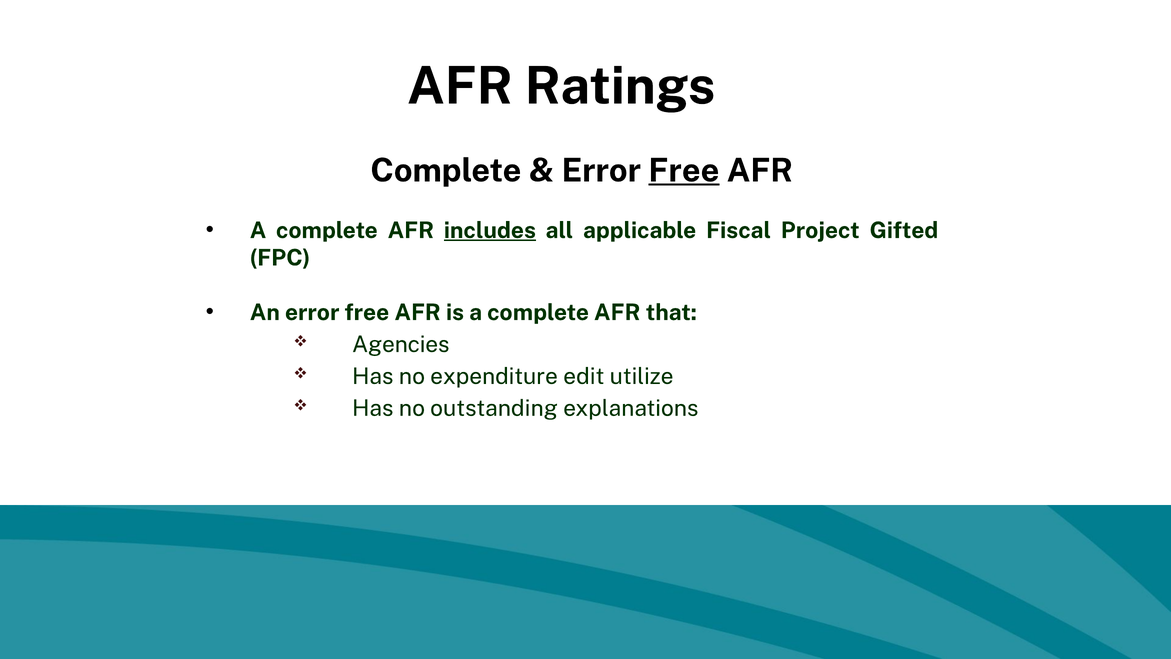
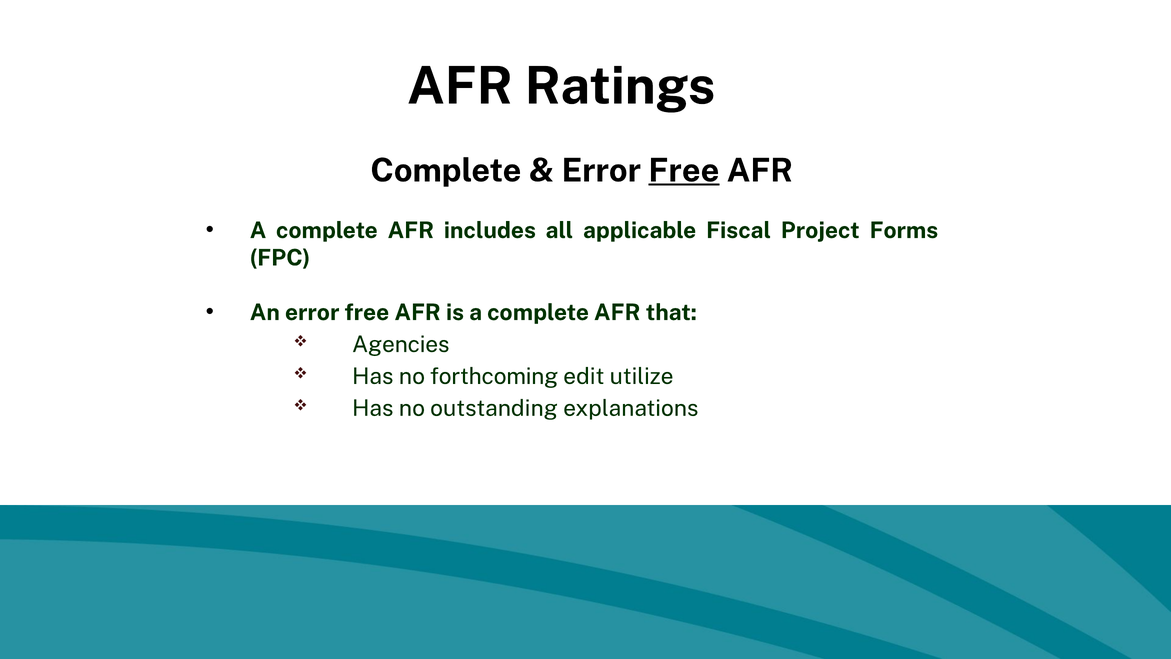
includes underline: present -> none
Gifted: Gifted -> Forms
expenditure: expenditure -> forthcoming
